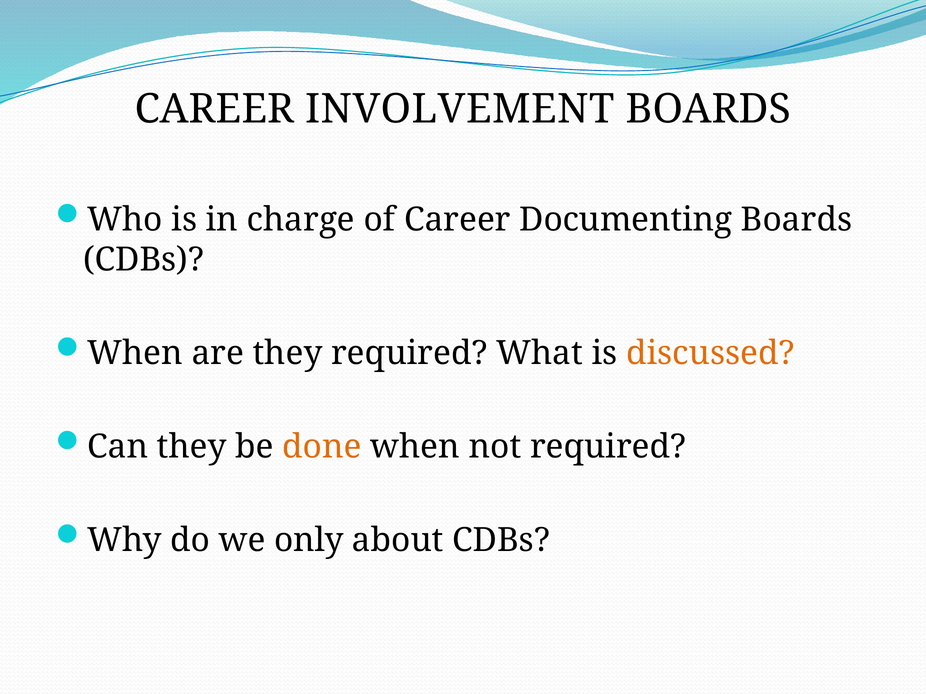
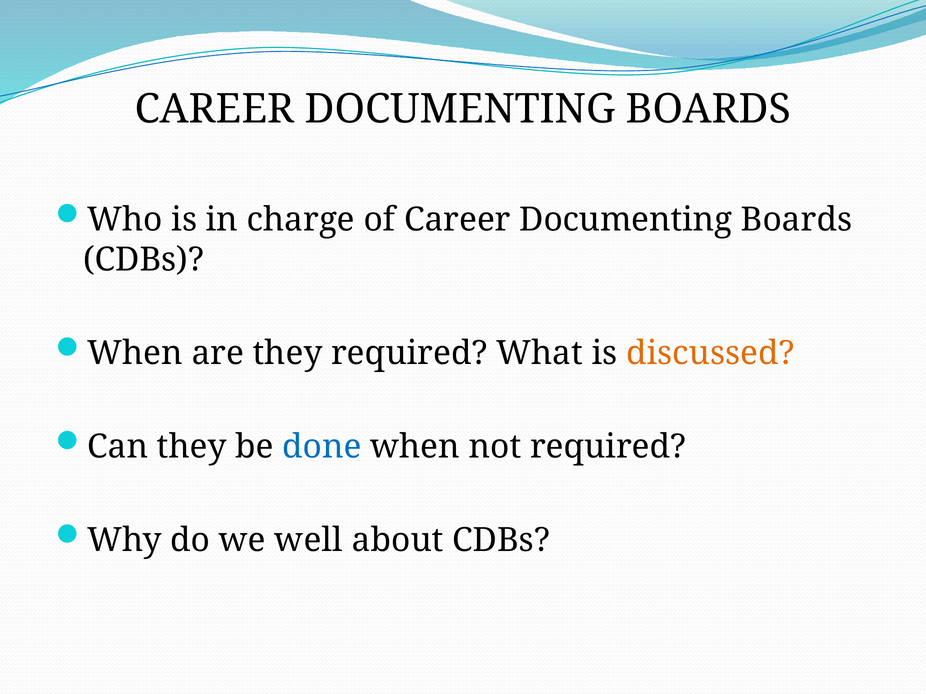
INVOLVEMENT at (460, 109): INVOLVEMENT -> DOCUMENTING
done colour: orange -> blue
only: only -> well
